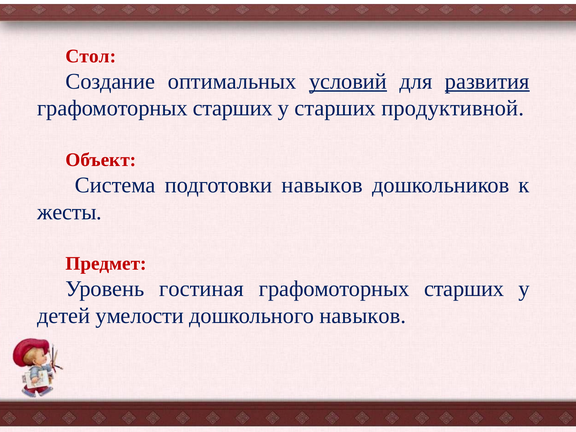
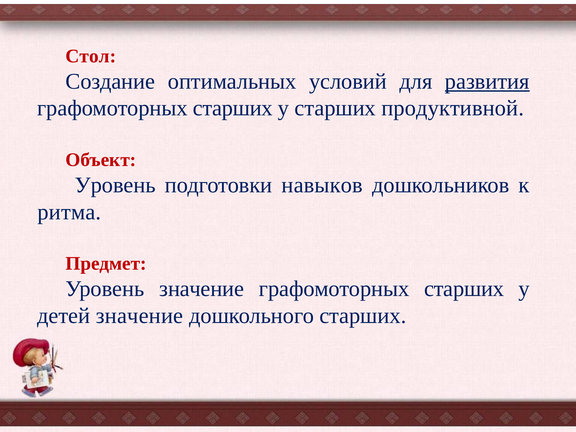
условий underline: present -> none
Система at (115, 185): Система -> Уровень
жесты: жесты -> ритма
Уровень гостиная: гостиная -> значение
детей умелости: умелости -> значение
дошкольного навыков: навыков -> старших
